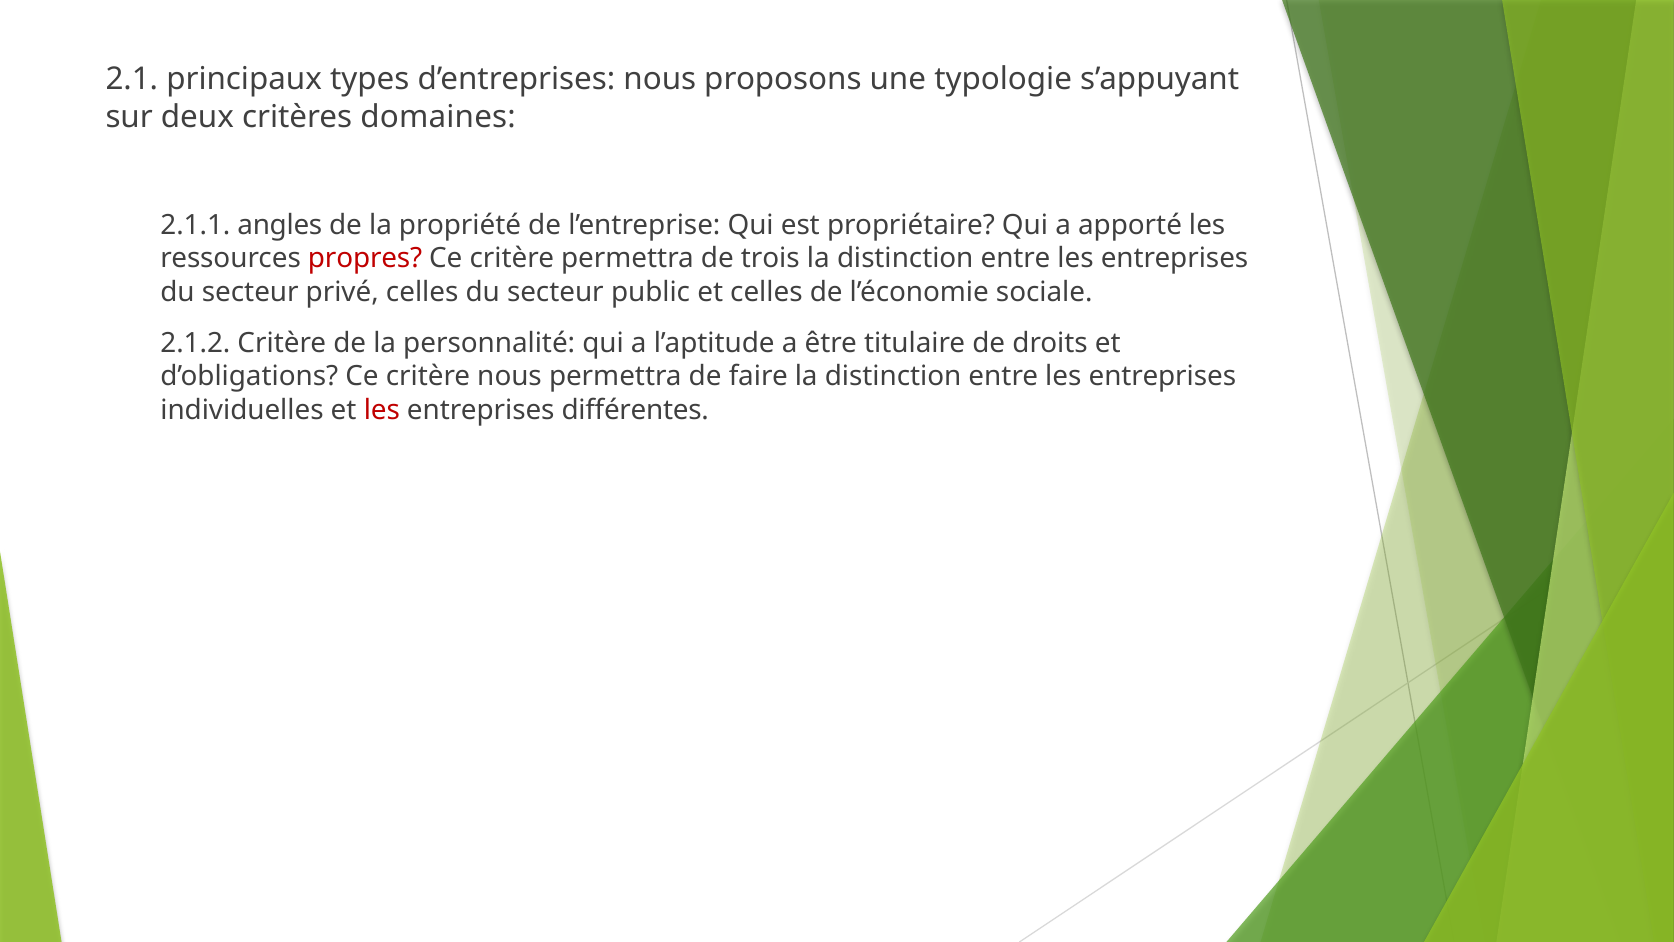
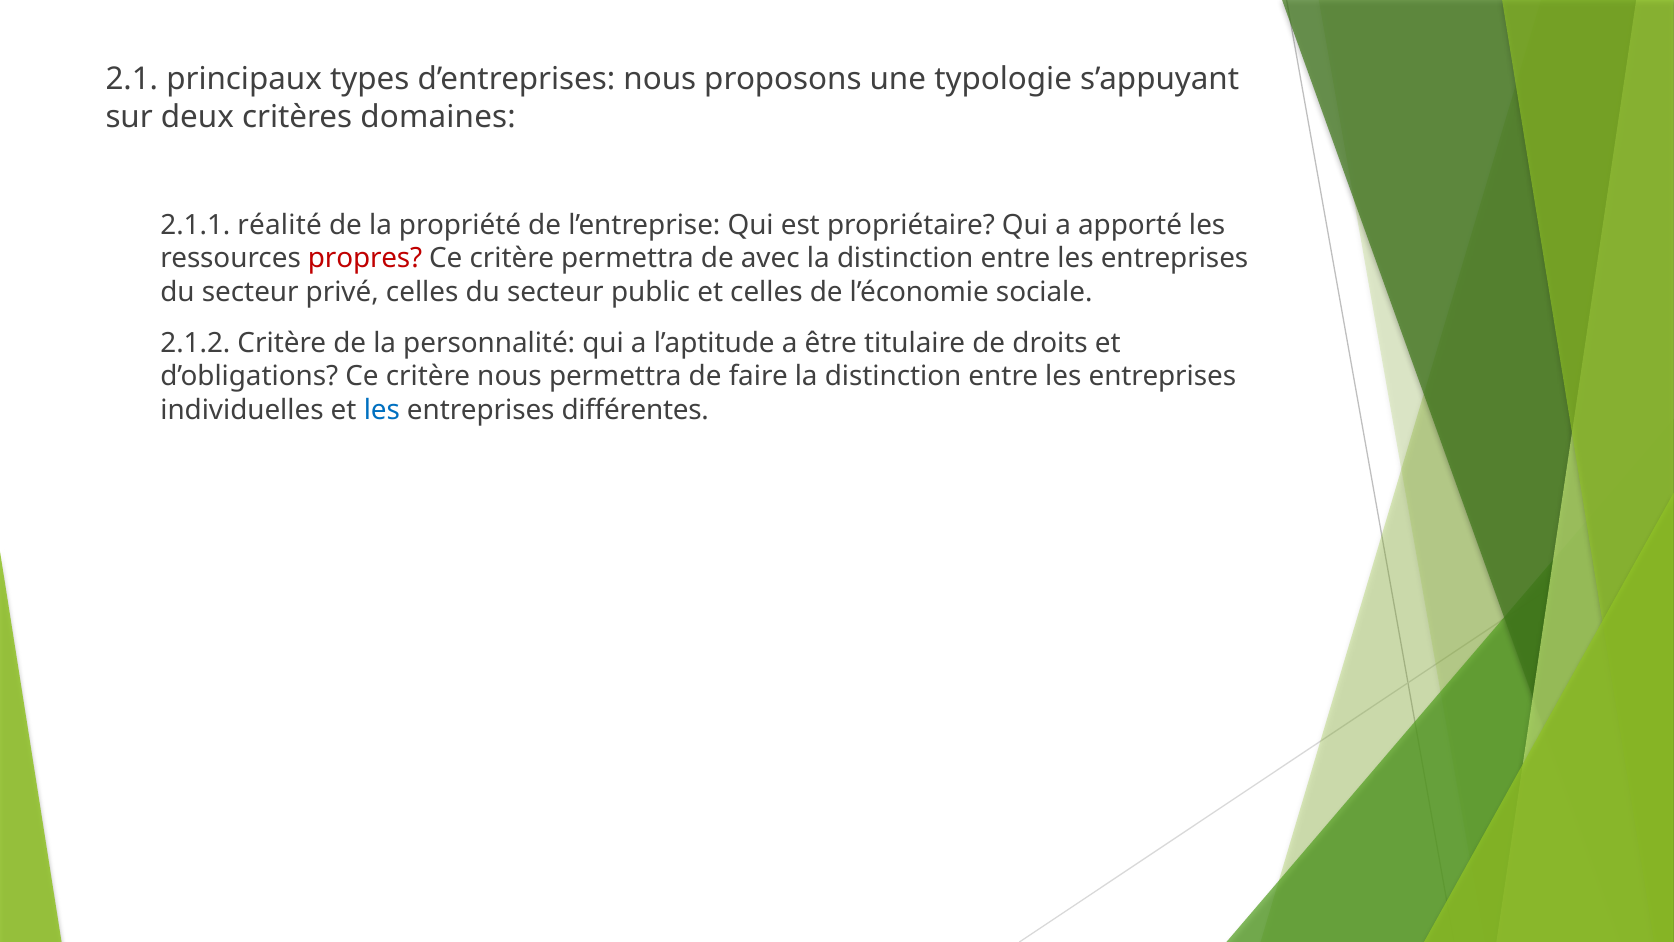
angles: angles -> réalité
trois: trois -> avec
les at (382, 410) colour: red -> blue
